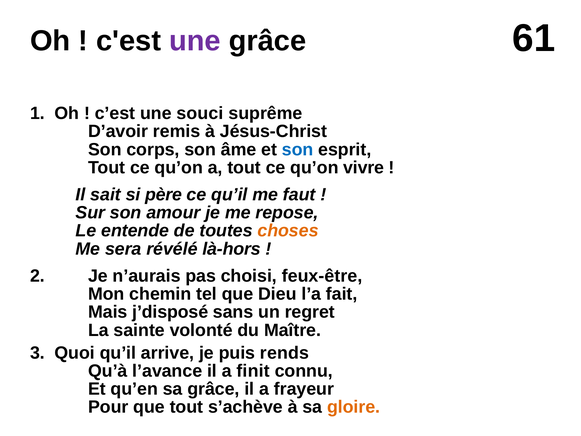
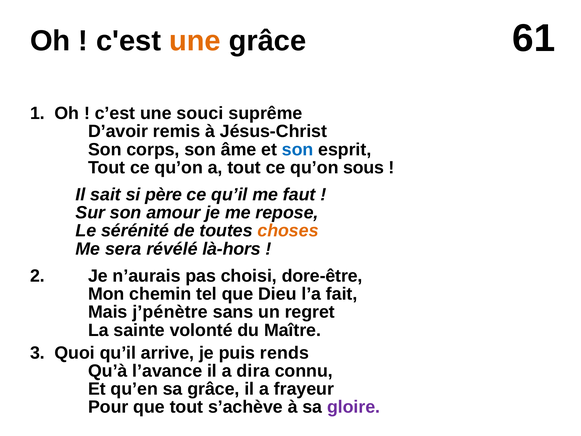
une at (195, 41) colour: purple -> orange
vivre: vivre -> sous
entende: entende -> sérénité
feux-être: feux-être -> dore-être
j’disposé: j’disposé -> j’pénètre
finit: finit -> dira
gloire colour: orange -> purple
